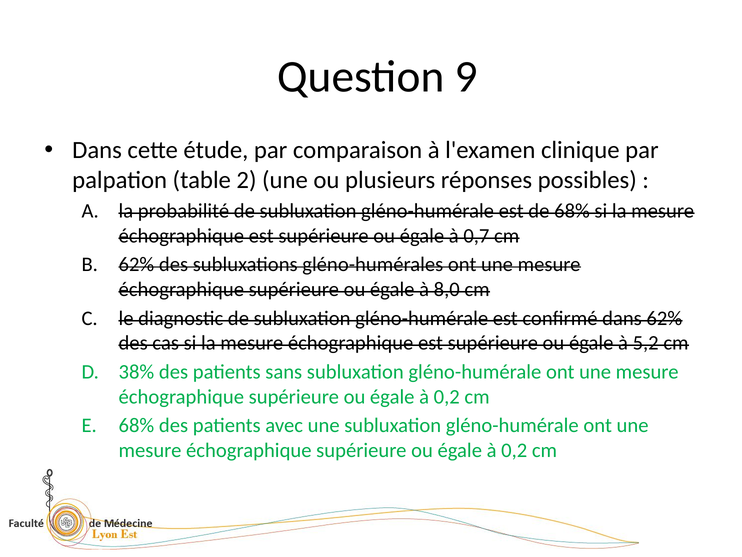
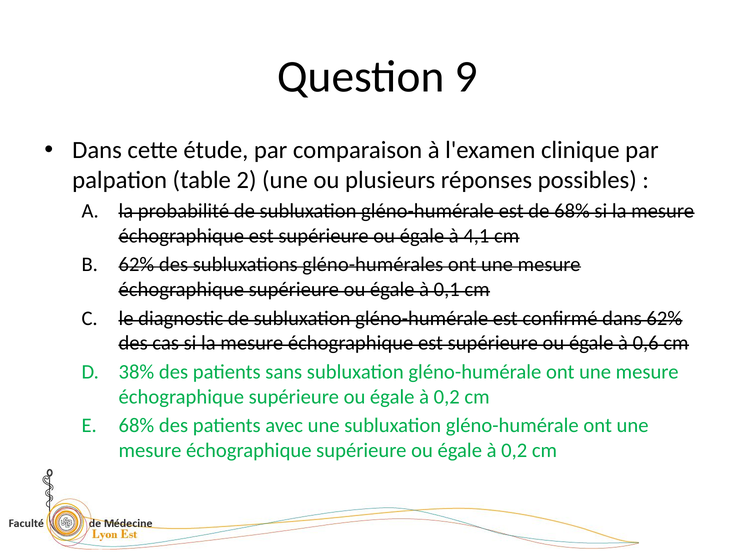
0,7: 0,7 -> 4,1
8,0: 8,0 -> 0,1
5,2: 5,2 -> 0,6
